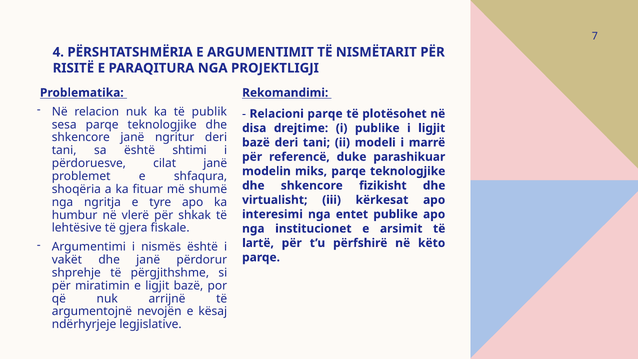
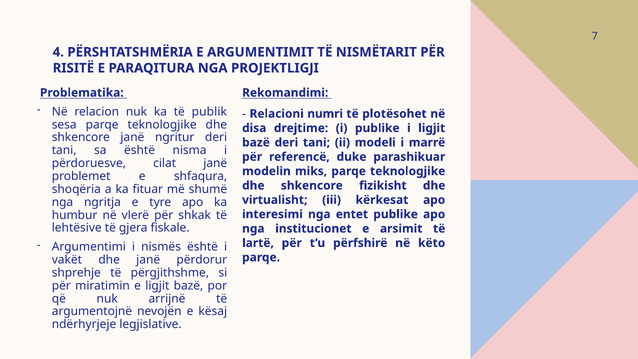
Relacioni parqe: parqe -> numri
shtimi: shtimi -> nisma
